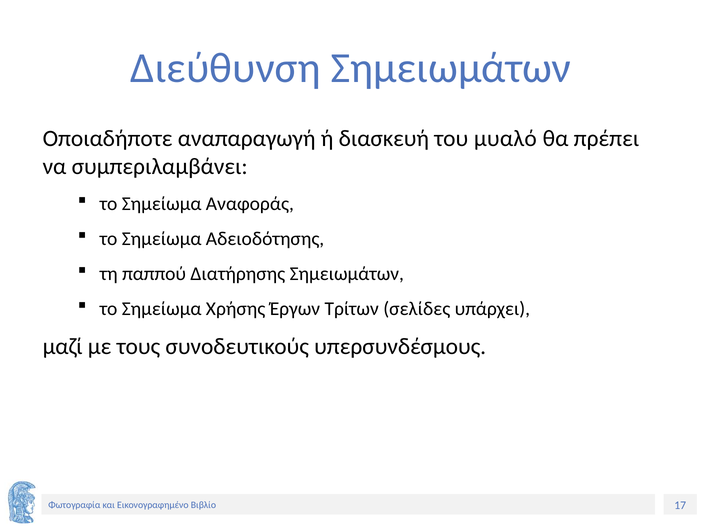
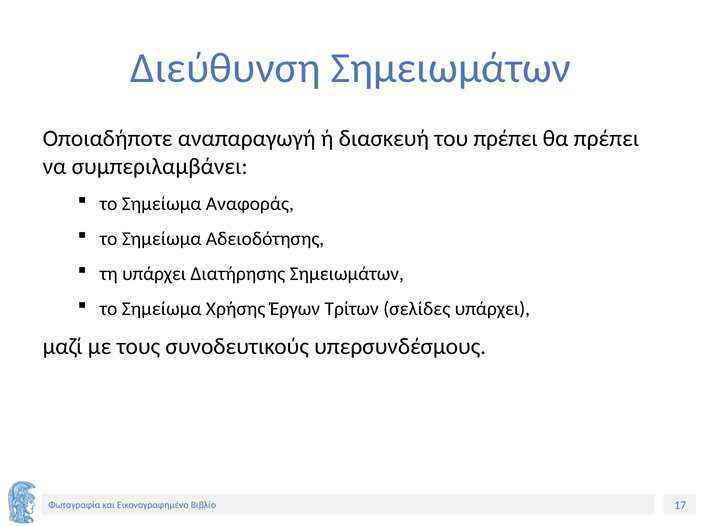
του μυαλό: μυαλό -> πρέπει
τη παππού: παππού -> υπάρχει
